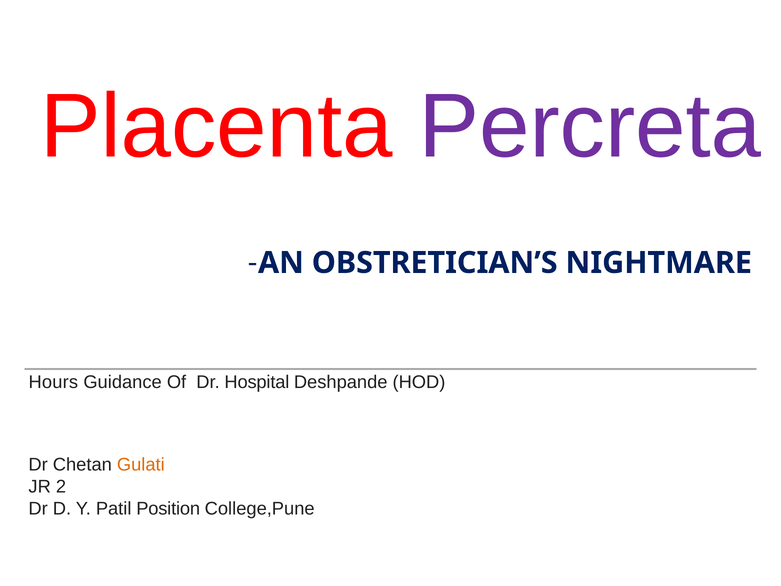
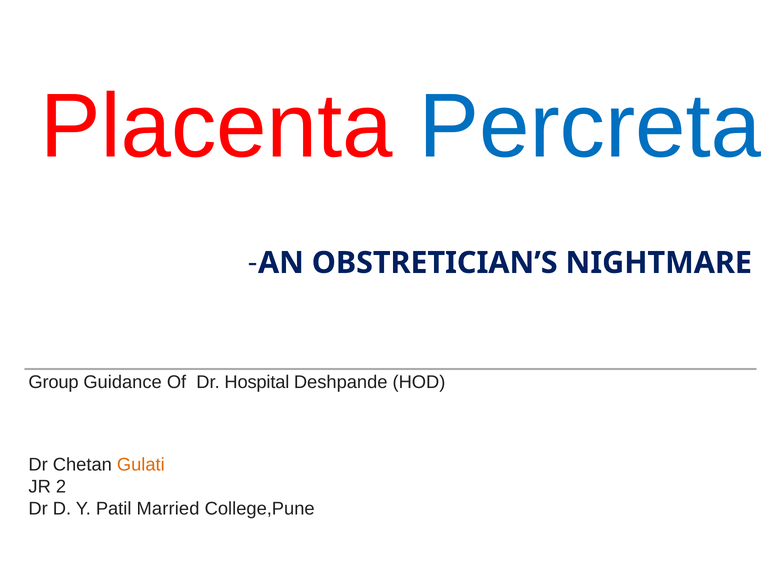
Percreta colour: purple -> blue
Hours: Hours -> Group
Position: Position -> Married
